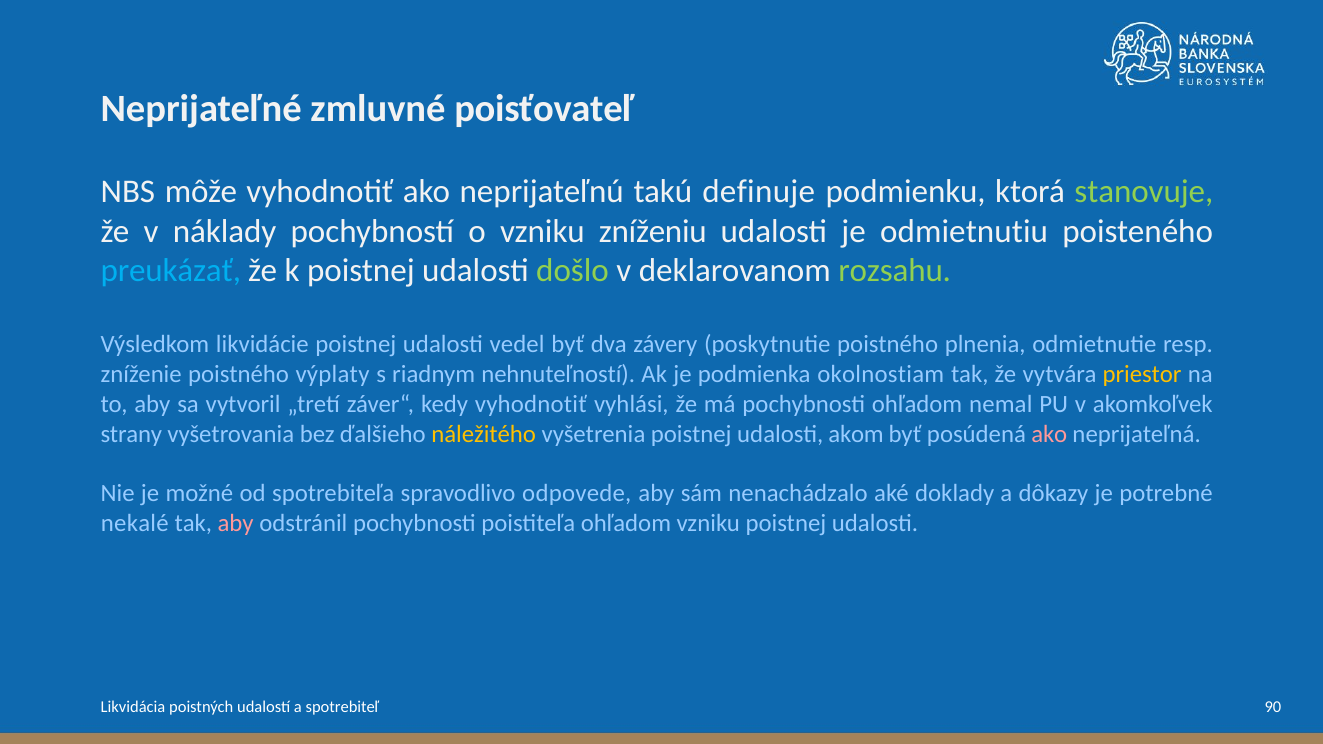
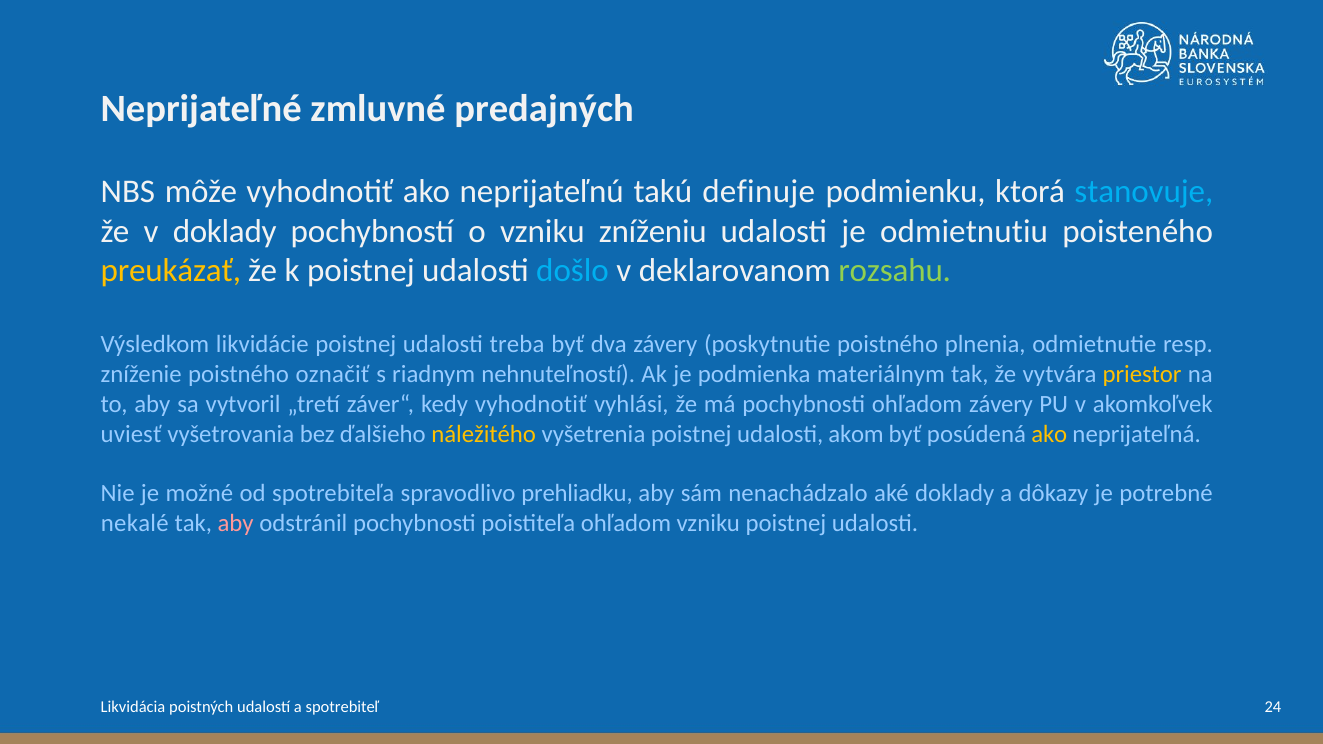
poisťovateľ: poisťovateľ -> predajných
stanovuje colour: light green -> light blue
v náklady: náklady -> doklady
preukázať colour: light blue -> yellow
došlo colour: light green -> light blue
vedel: vedel -> treba
výplaty: výplaty -> označiť
okolnostiam: okolnostiam -> materiálnym
ohľadom nemal: nemal -> závery
strany: strany -> uviesť
ako at (1049, 434) colour: pink -> yellow
odpovede: odpovede -> prehliadku
90: 90 -> 24
